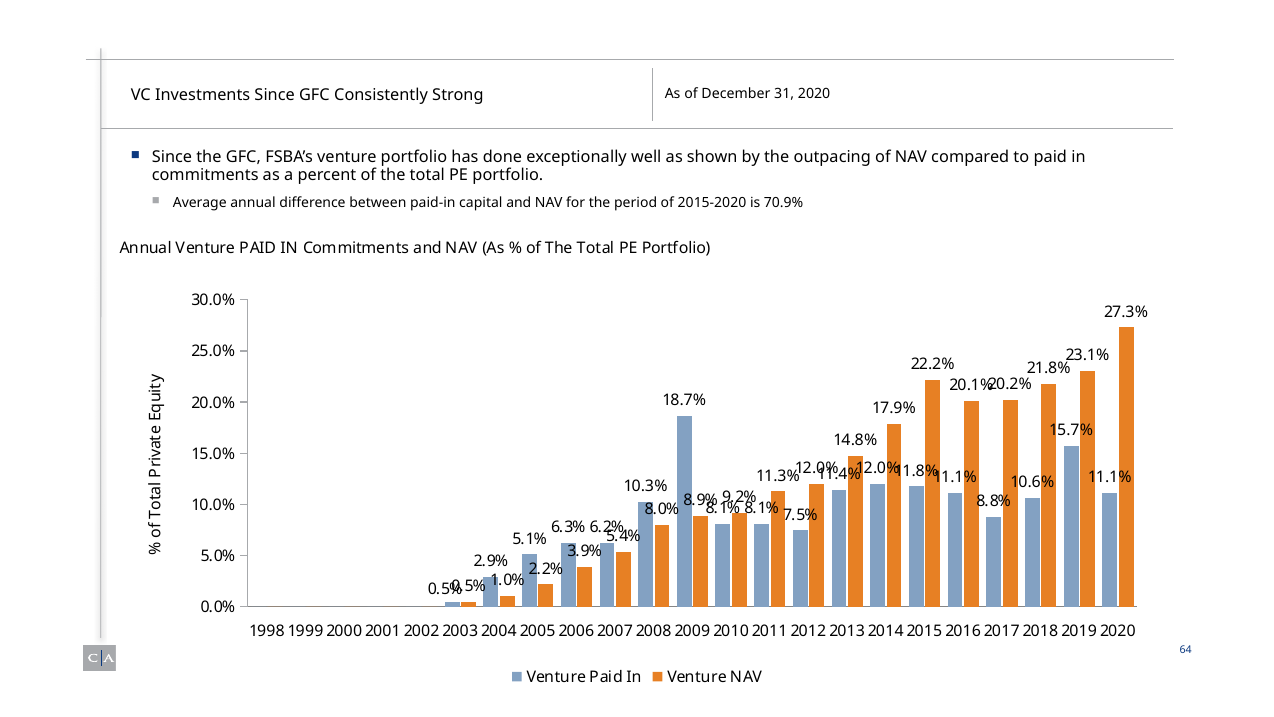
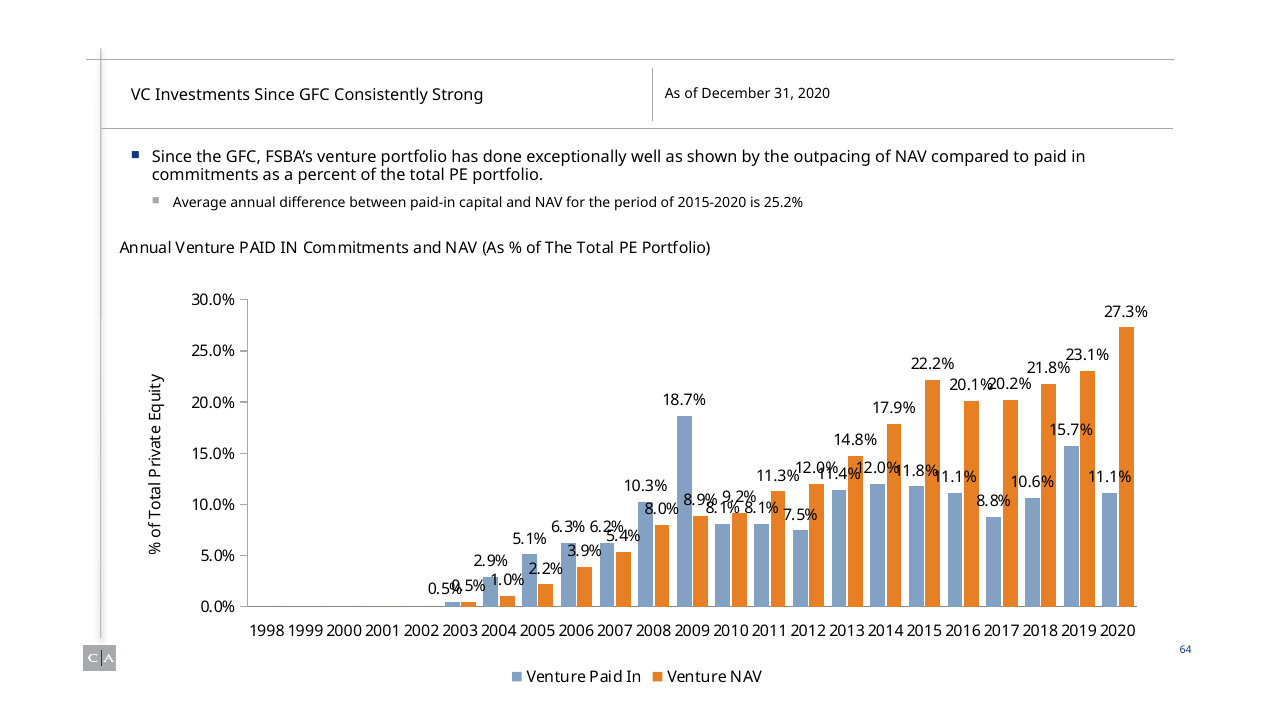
70.9%: 70.9% -> 25.2%
